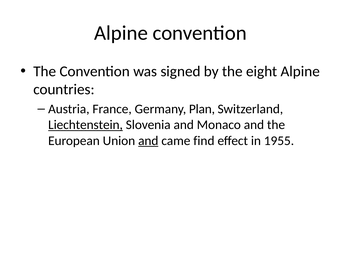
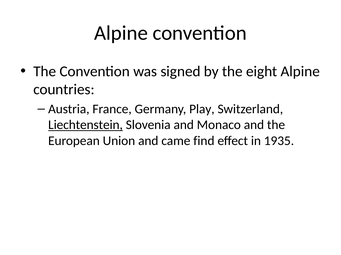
Plan: Plan -> Play
and at (148, 141) underline: present -> none
1955: 1955 -> 1935
